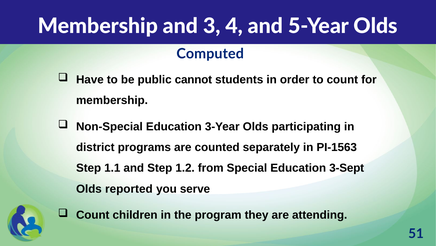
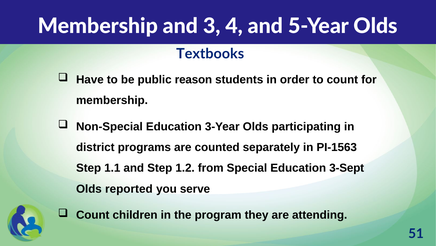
Computed: Computed -> Textbooks
cannot: cannot -> reason
